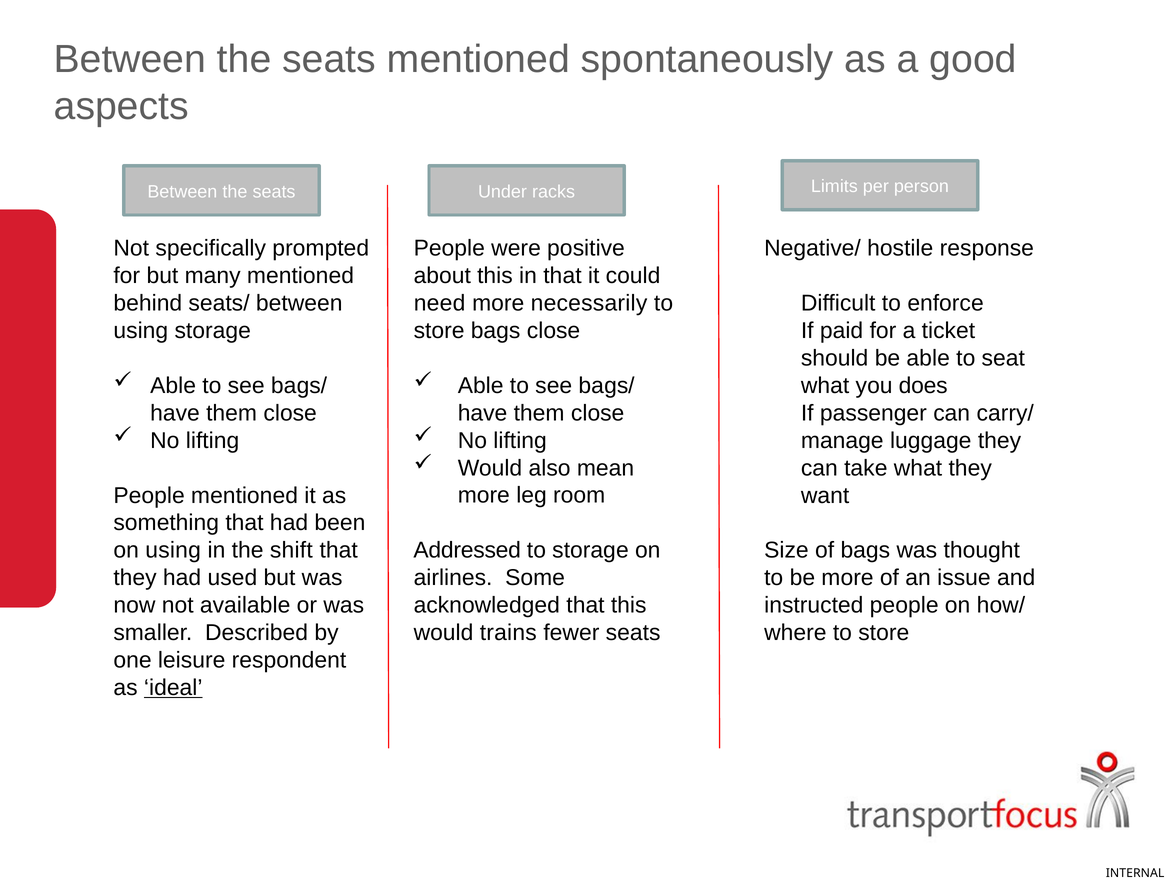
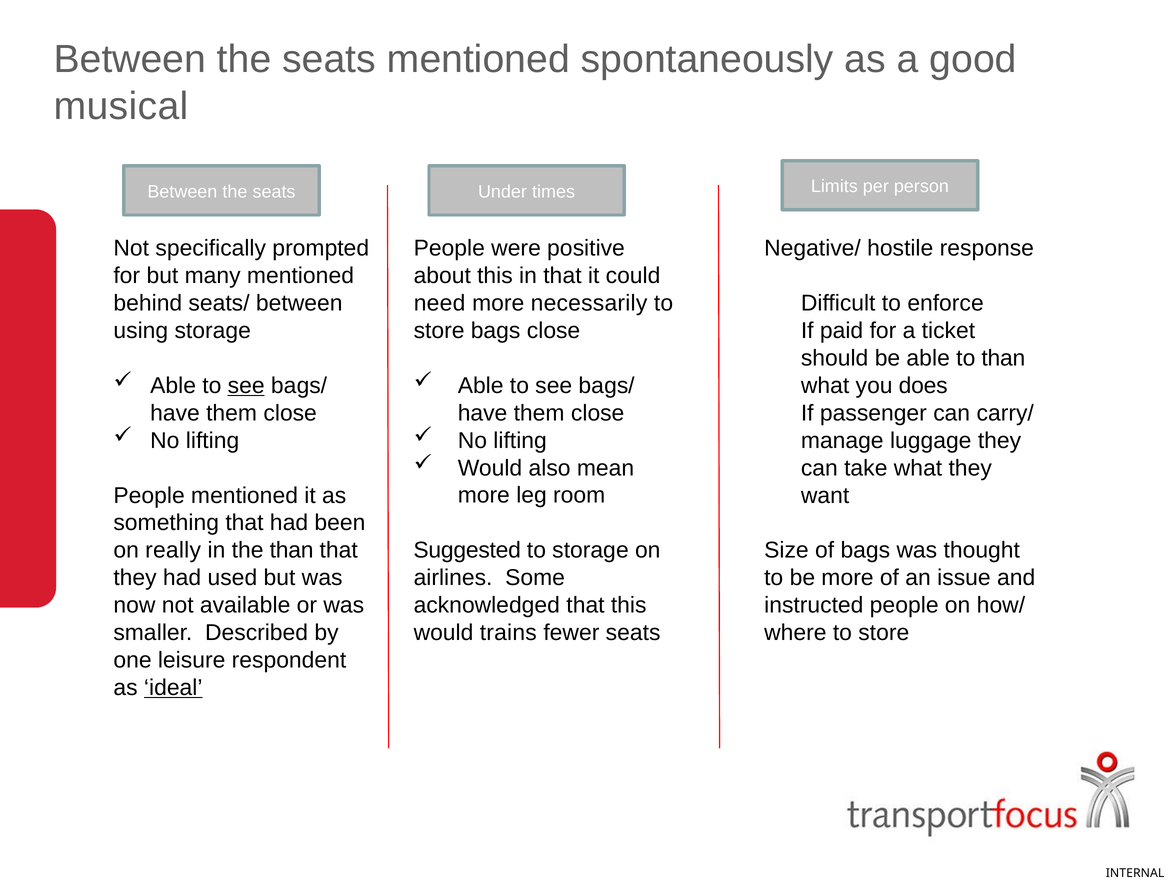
aspects: aspects -> musical
racks: racks -> times
to seat: seat -> than
see at (246, 386) underline: none -> present
Addressed: Addressed -> Suggested
on using: using -> really
the shift: shift -> than
